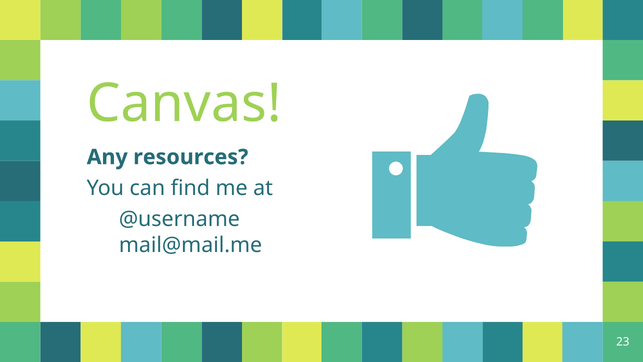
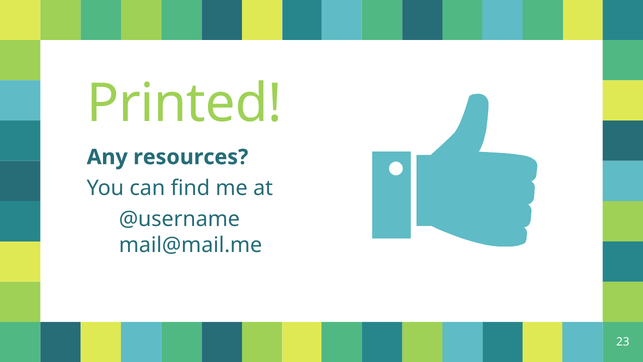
Canvas: Canvas -> Printed
